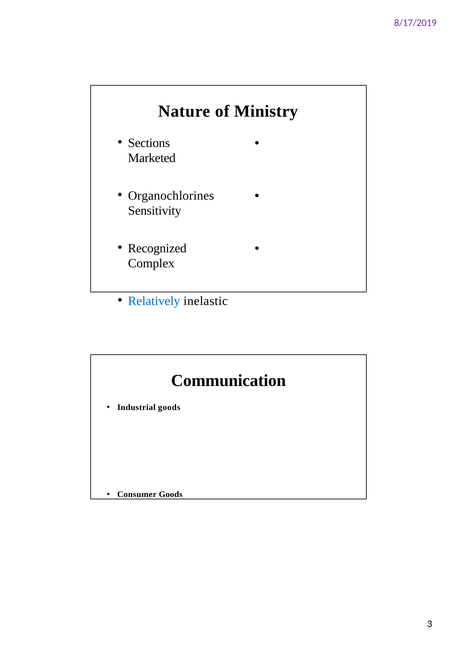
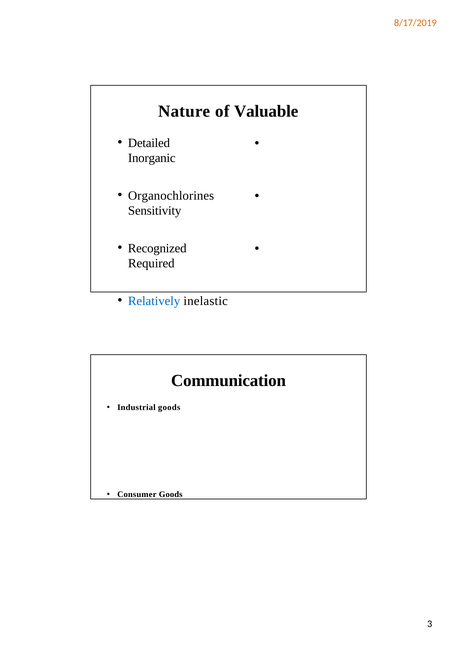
8/17/2019 colour: purple -> orange
Ministry: Ministry -> Valuable
Sections: Sections -> Detailed
Marketed: Marketed -> Inorganic
Complex: Complex -> Required
